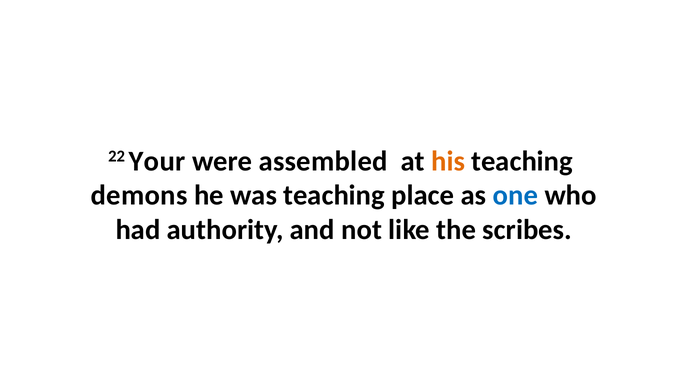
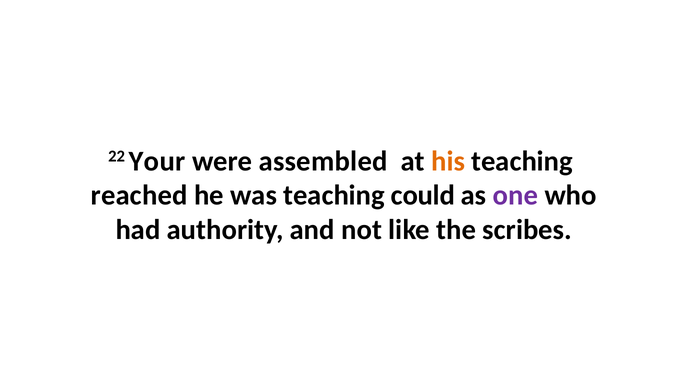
demons: demons -> reached
place: place -> could
one colour: blue -> purple
